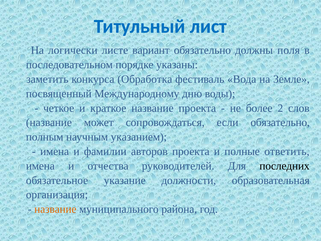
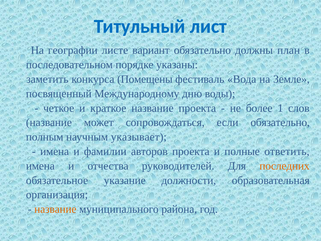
логически: логически -> географии
поля: поля -> план
Обработка: Обработка -> Помещены
2: 2 -> 1
указанием: указанием -> указывает
последних colour: black -> orange
